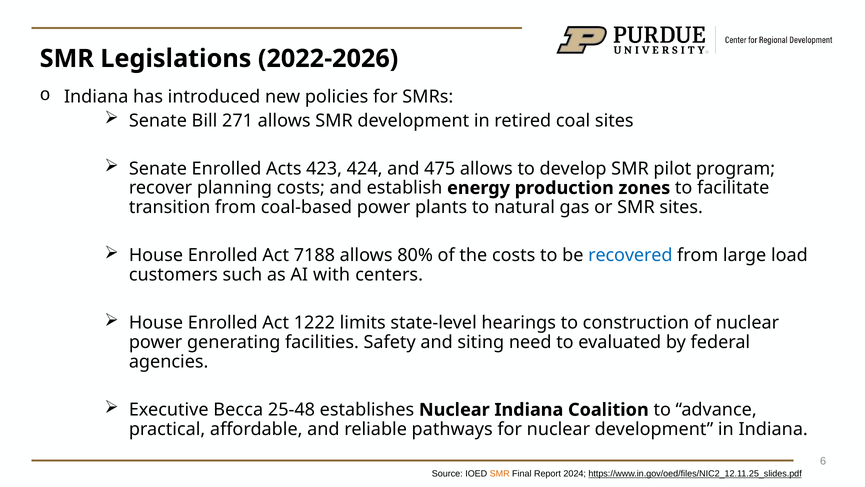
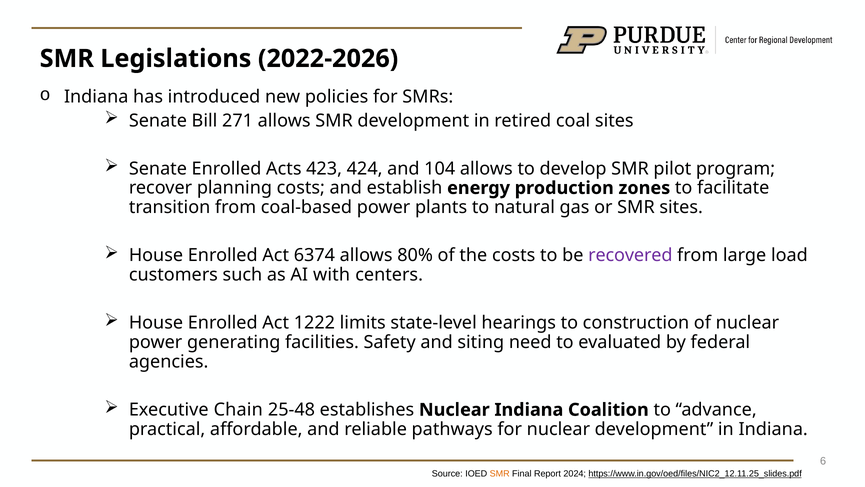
475: 475 -> 104
7188: 7188 -> 6374
recovered colour: blue -> purple
Becca: Becca -> Chain
